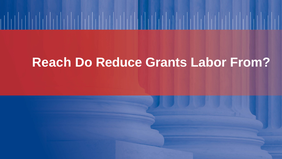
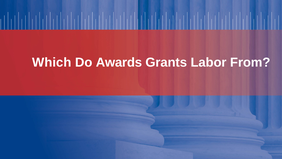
Reach: Reach -> Which
Reduce: Reduce -> Awards
